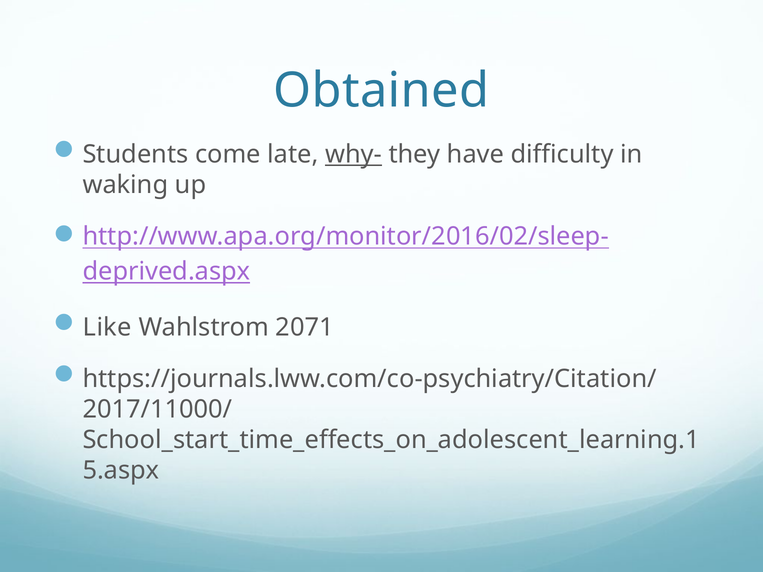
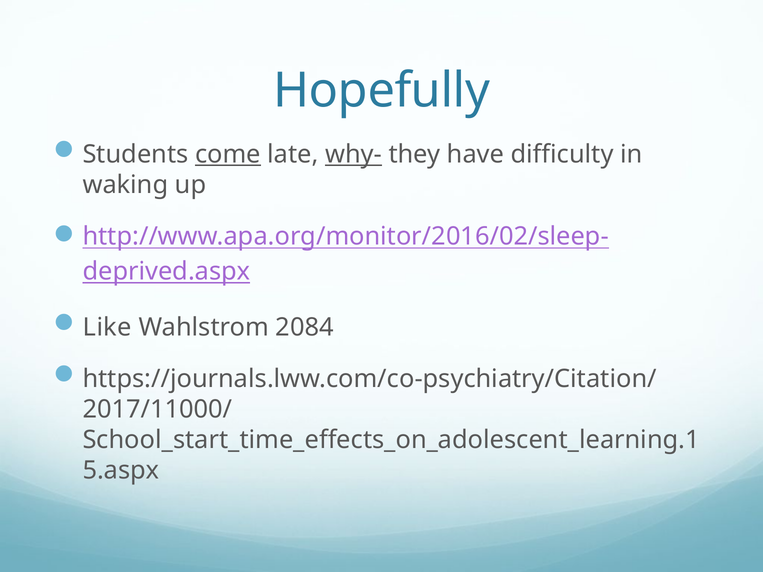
Obtained: Obtained -> Hopefully
come underline: none -> present
2071: 2071 -> 2084
